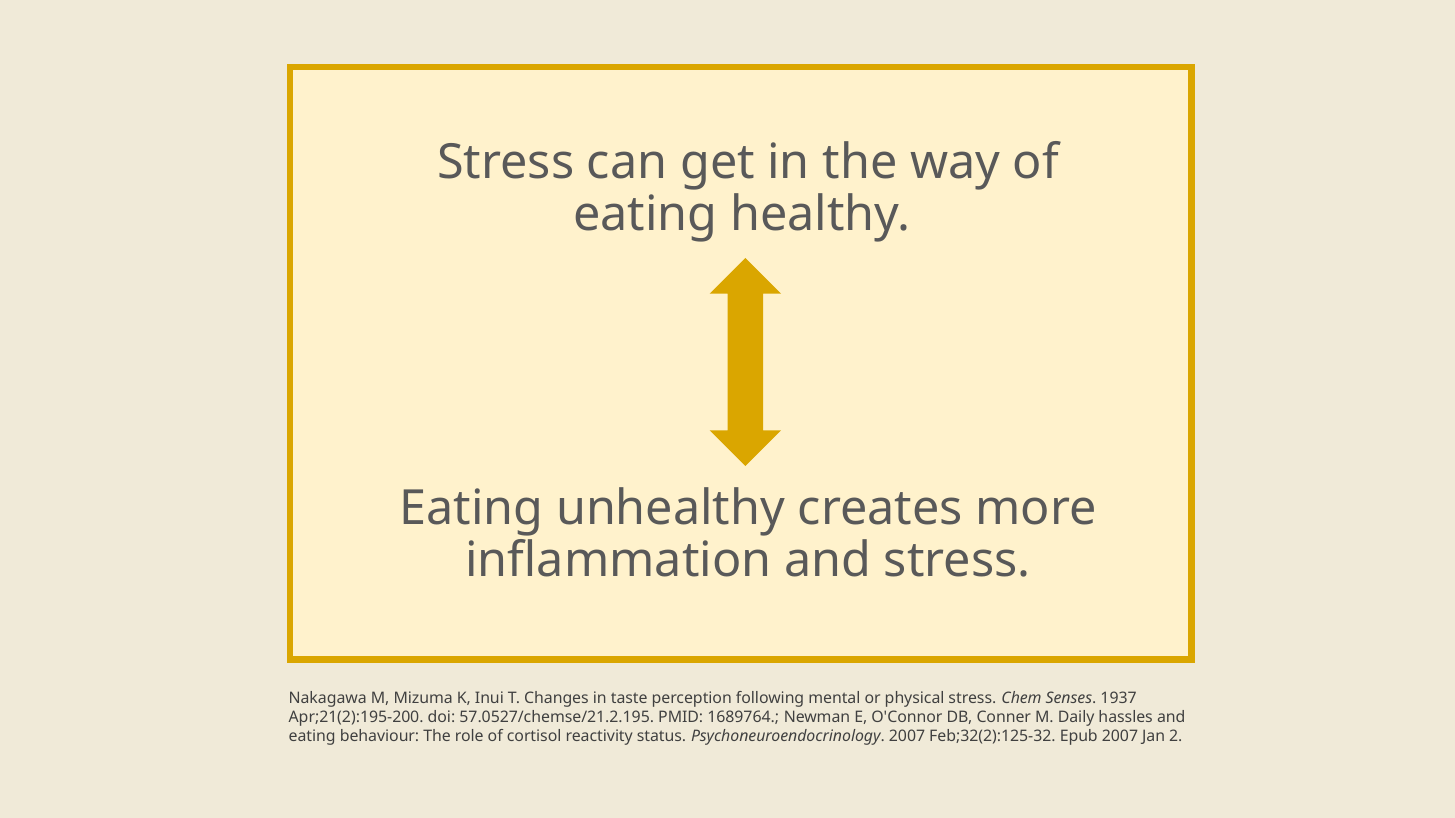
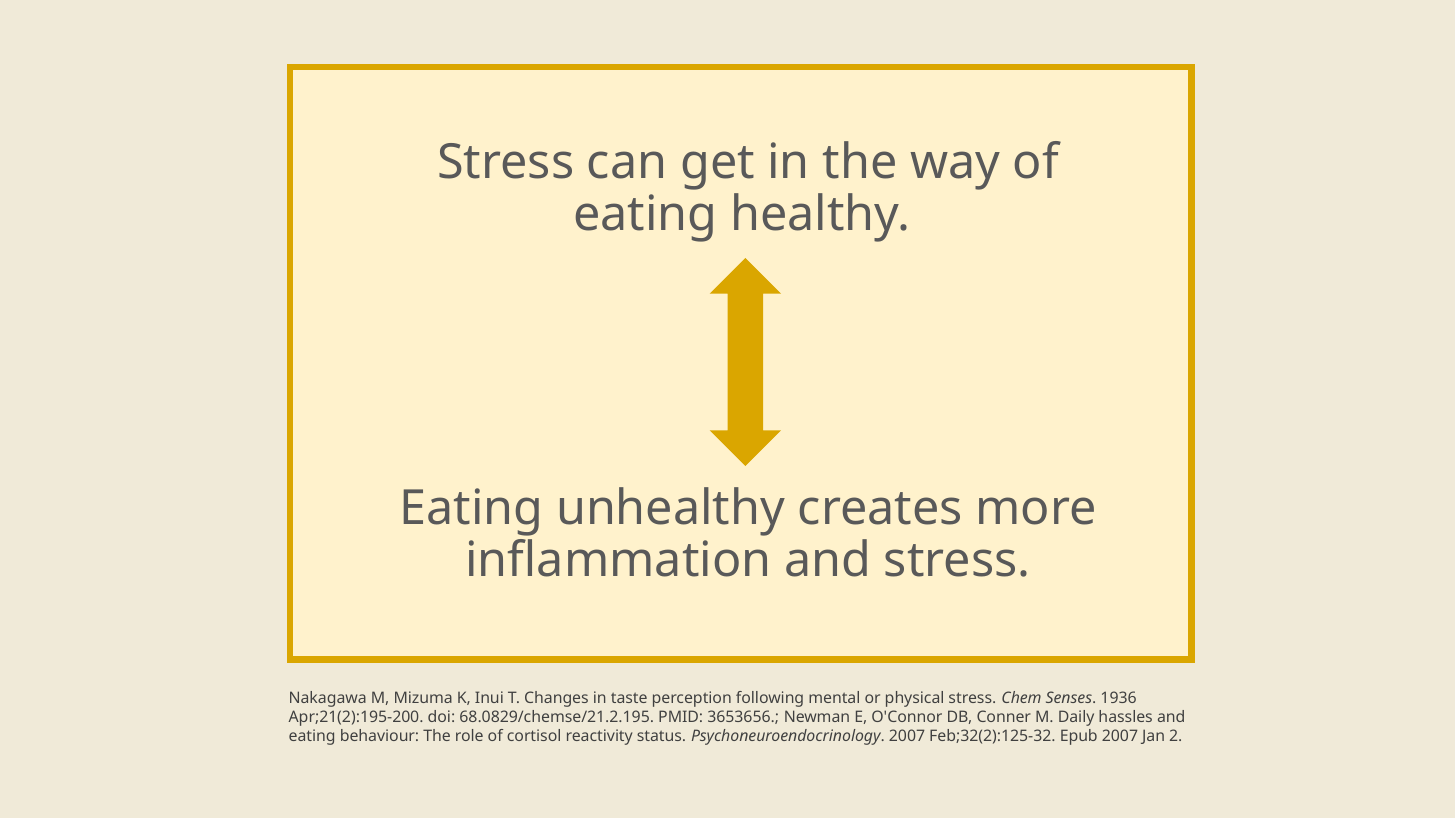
1937: 1937 -> 1936
57.0527/chemse/21.2.195: 57.0527/chemse/21.2.195 -> 68.0829/chemse/21.2.195
1689764: 1689764 -> 3653656
